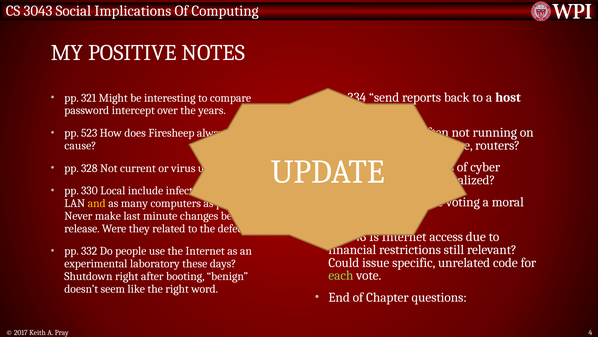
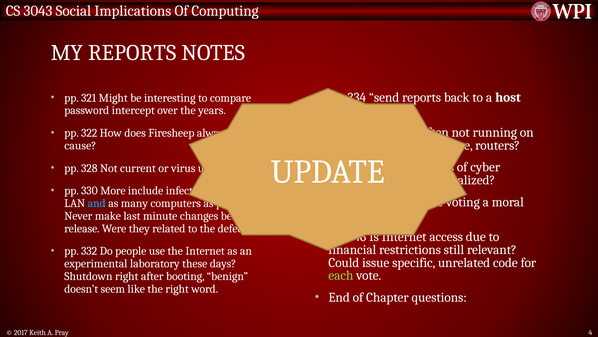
MY POSITIVE: POSITIVE -> REPORTS
523: 523 -> 322
Local: Local -> More
and colour: yellow -> light blue
